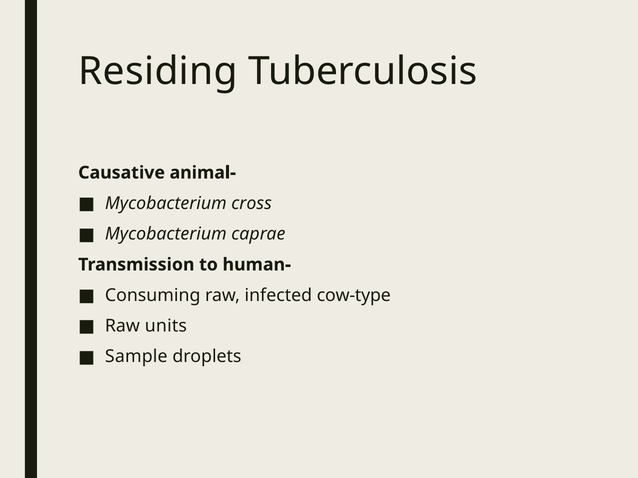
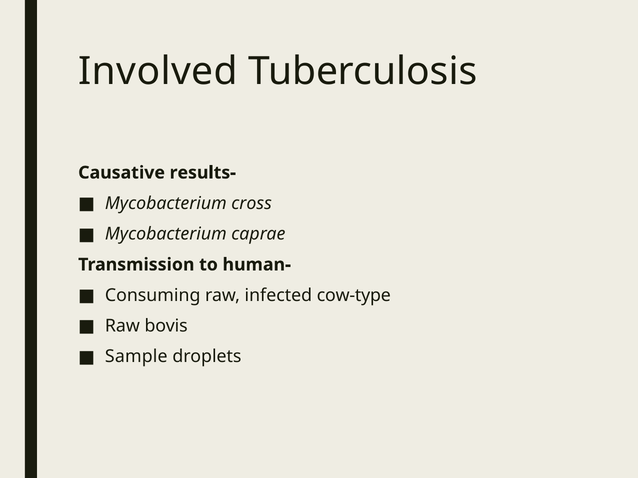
Residing: Residing -> Involved
animal-: animal- -> results-
units: units -> bovis
